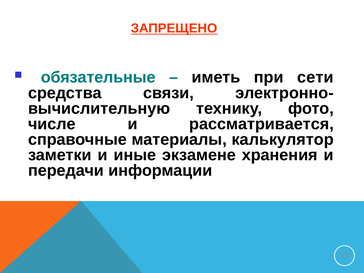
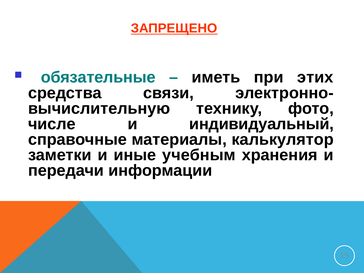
сети: сети -> этих
рассматривается: рассматривается -> индивидуальный
экзамене: экзамене -> учебным
